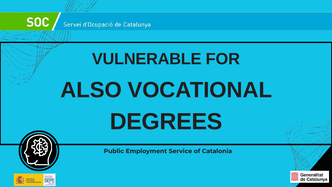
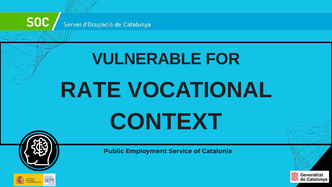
ALSO: ALSO -> RATE
DEGREES: DEGREES -> CONTEXT
